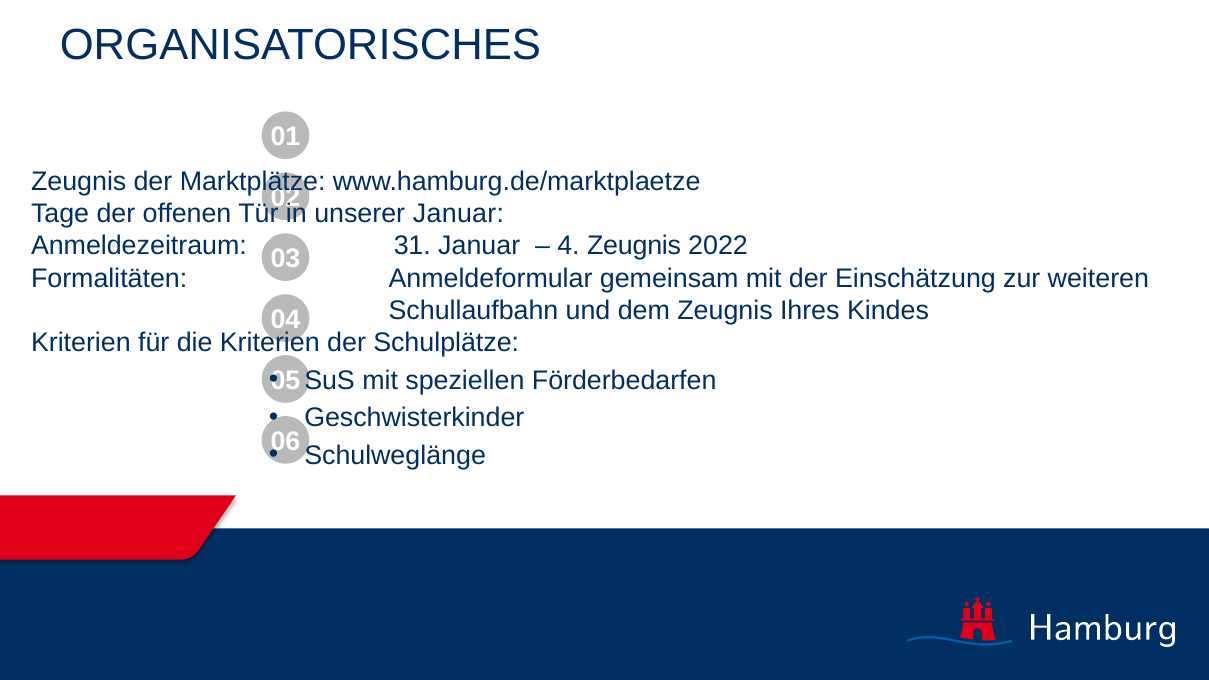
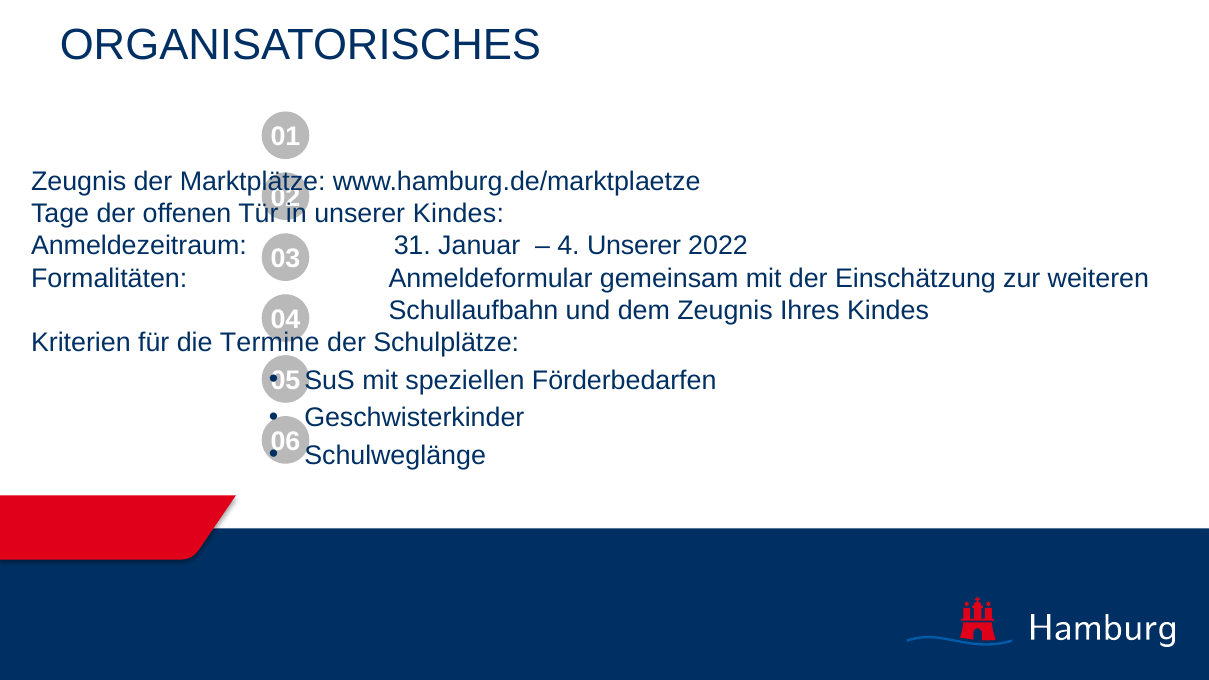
unserer Januar: Januar -> Kindes
4 Zeugnis: Zeugnis -> Unserer
die Kriterien: Kriterien -> Termine
